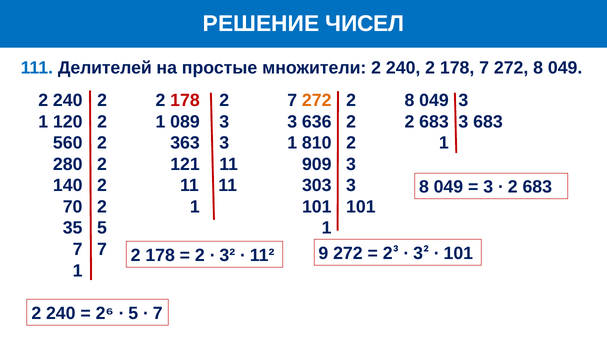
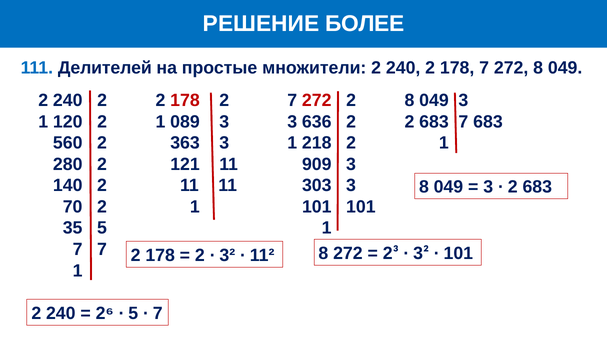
ЧИСЕЛ: ЧИСЕЛ -> БОЛЕЕ
272 at (317, 100) colour: orange -> red
683 3: 3 -> 7
810: 810 -> 218
11² 9: 9 -> 8
